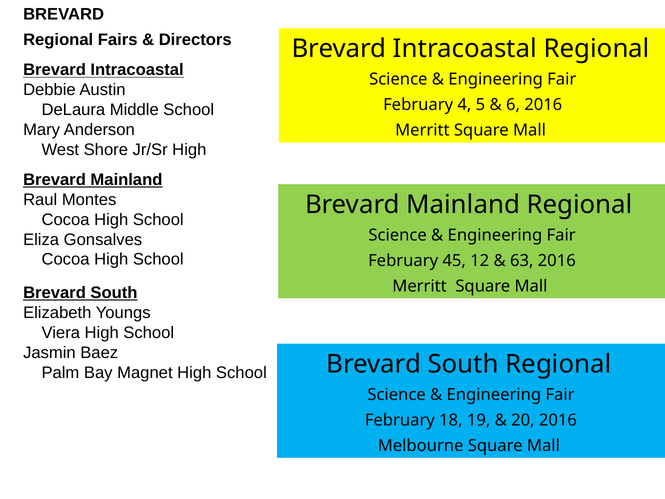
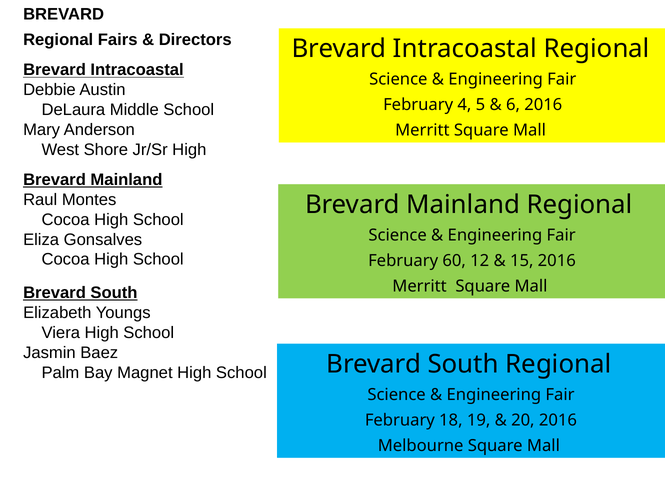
45: 45 -> 60
63: 63 -> 15
